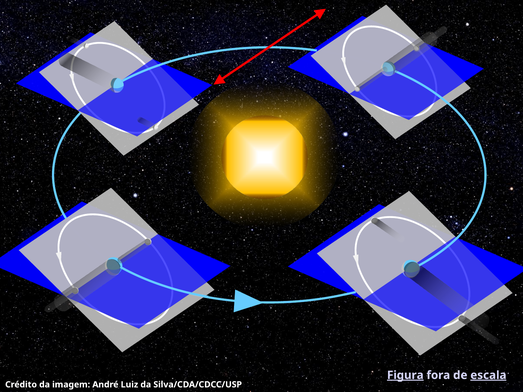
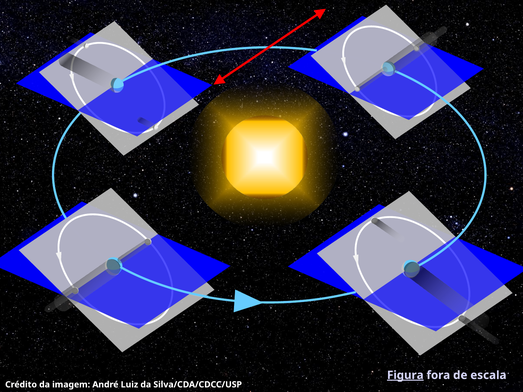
escala underline: present -> none
